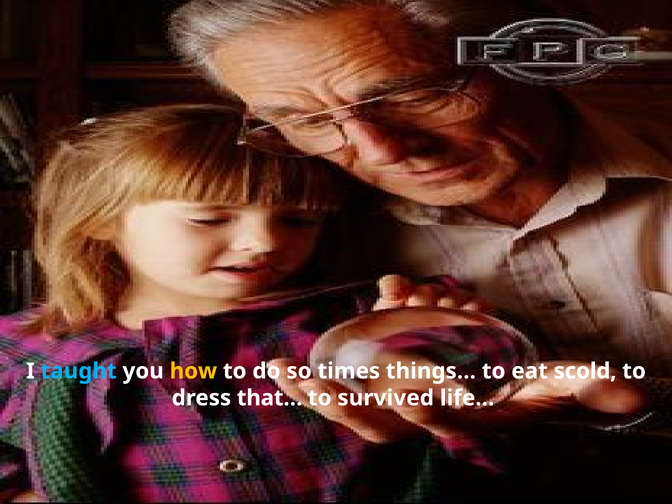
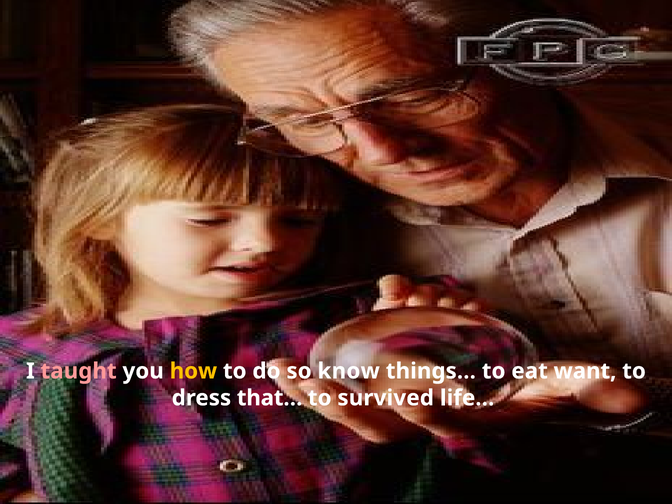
taught colour: light blue -> pink
times: times -> know
scold: scold -> want
